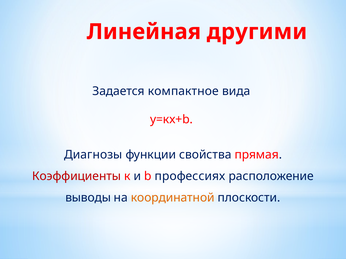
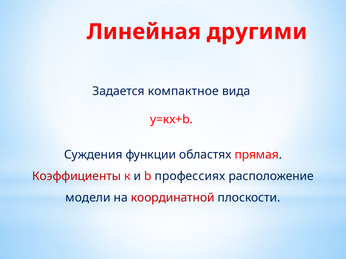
Диагнозы: Диагнозы -> Суждения
свойства: свойства -> областях
выводы: выводы -> модели
координатной colour: orange -> red
